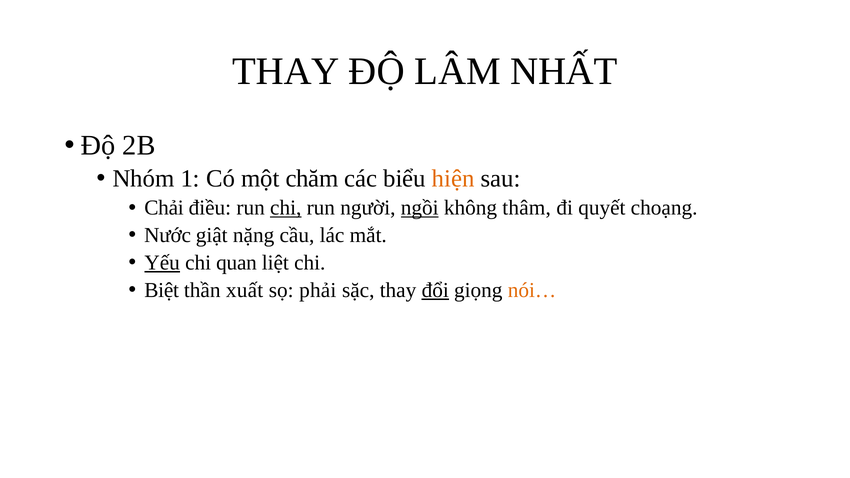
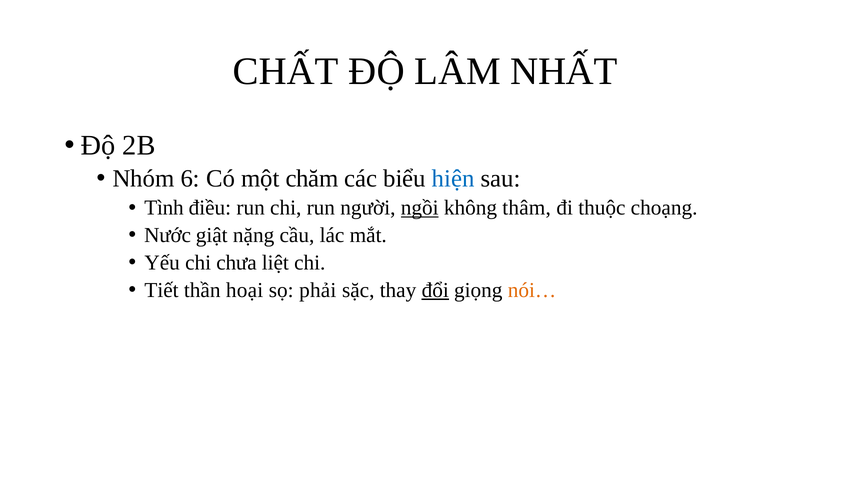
THAY at (286, 71): THAY -> CHẤT
1: 1 -> 6
hiện colour: orange -> blue
Chải: Chải -> Tình
chi at (286, 208) underline: present -> none
quyết: quyết -> thuộc
Yếu underline: present -> none
quan: quan -> chưa
Biệt: Biệt -> Tiết
xuất: xuất -> hoại
